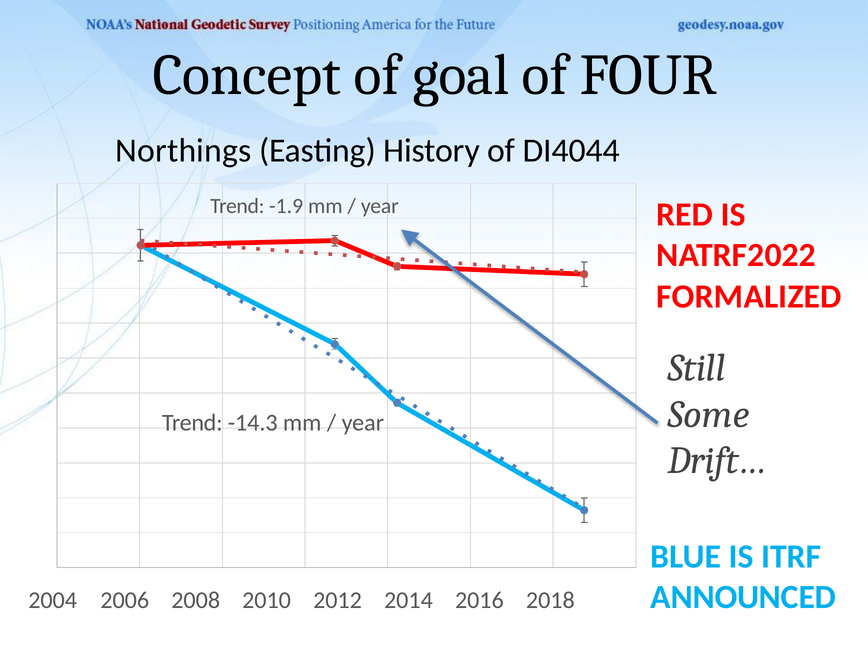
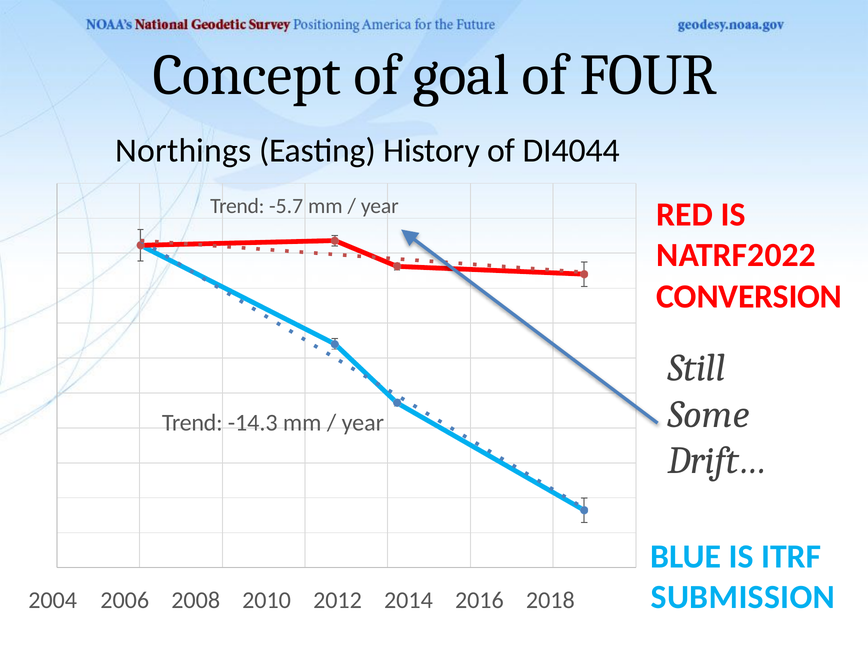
-1.9: -1.9 -> -5.7
FORMALIZED: FORMALIZED -> CONVERSION
ANNOUNCED: ANNOUNCED -> SUBMISSION
